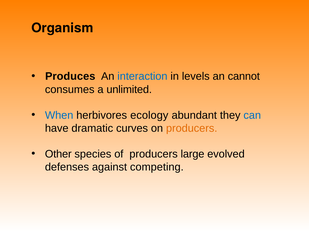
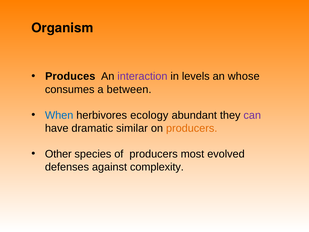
interaction colour: blue -> purple
cannot: cannot -> whose
unlimited: unlimited -> between
can colour: blue -> purple
curves: curves -> similar
large: large -> most
competing: competing -> complexity
